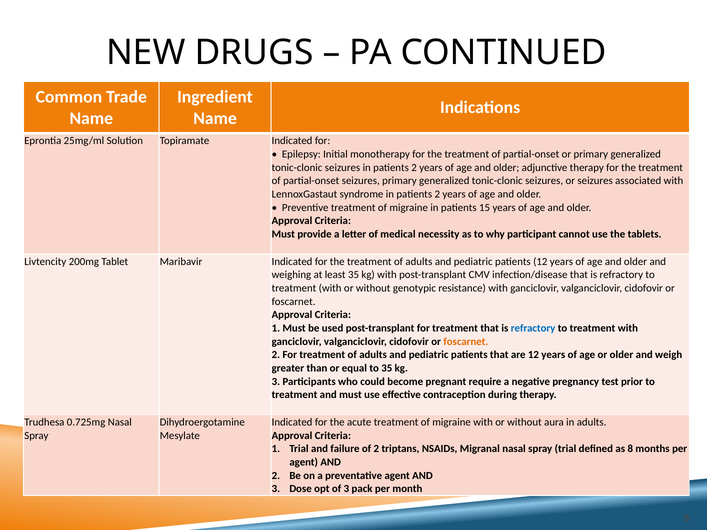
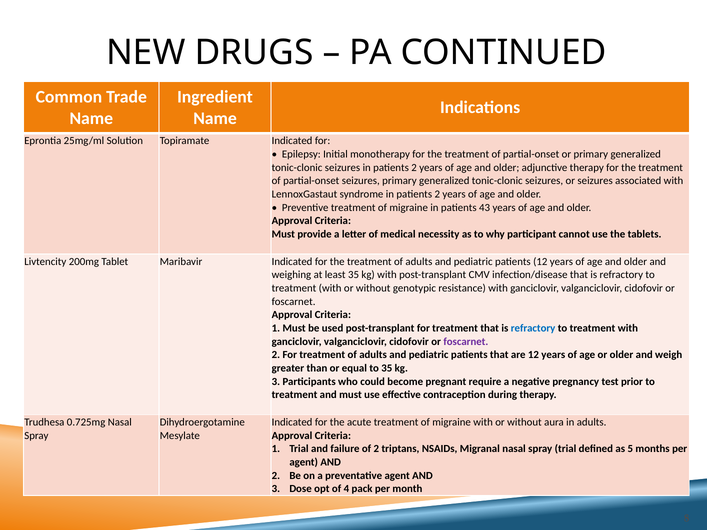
15: 15 -> 43
foscarnet at (466, 342) colour: orange -> purple
as 8: 8 -> 5
of 3: 3 -> 4
